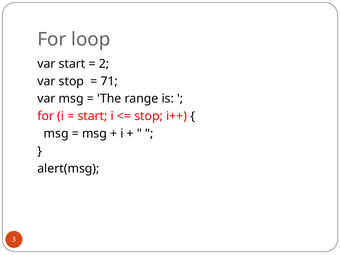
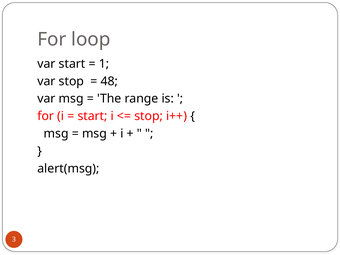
2: 2 -> 1
71: 71 -> 48
